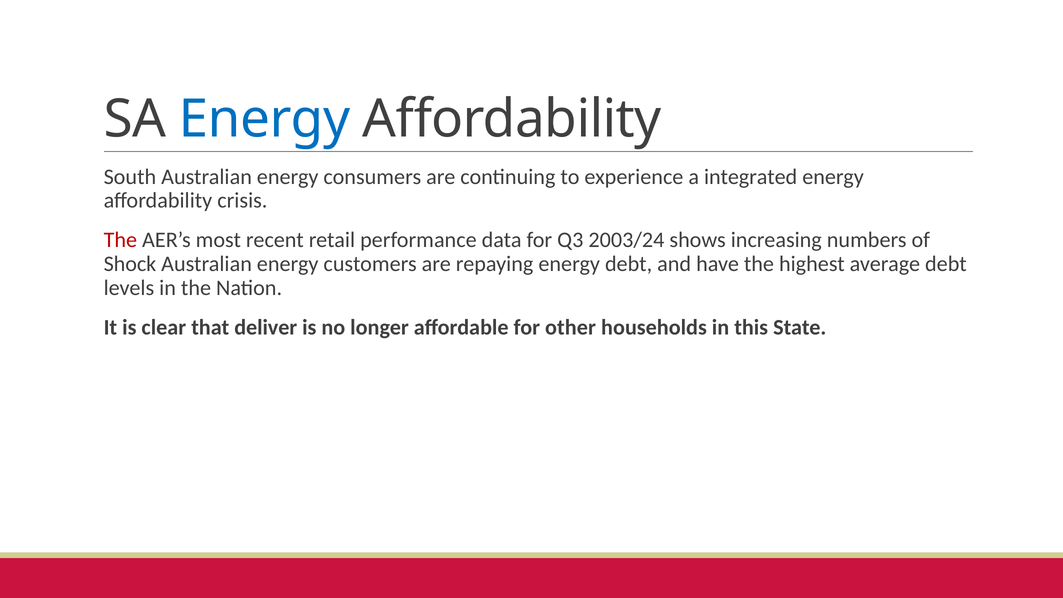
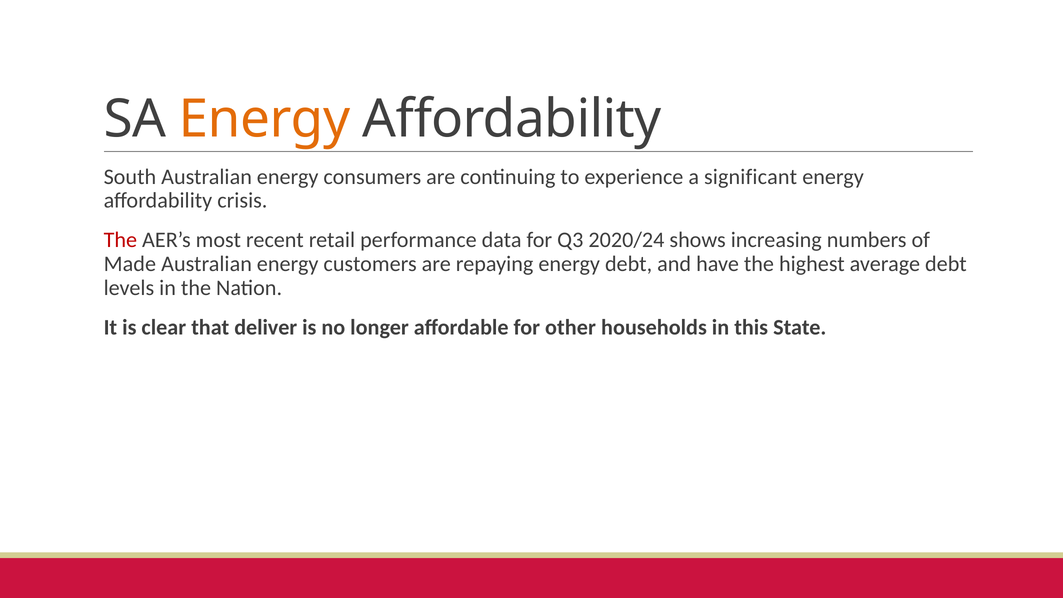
Energy at (264, 119) colour: blue -> orange
integrated: integrated -> significant
2003/24: 2003/24 -> 2020/24
Shock: Shock -> Made
